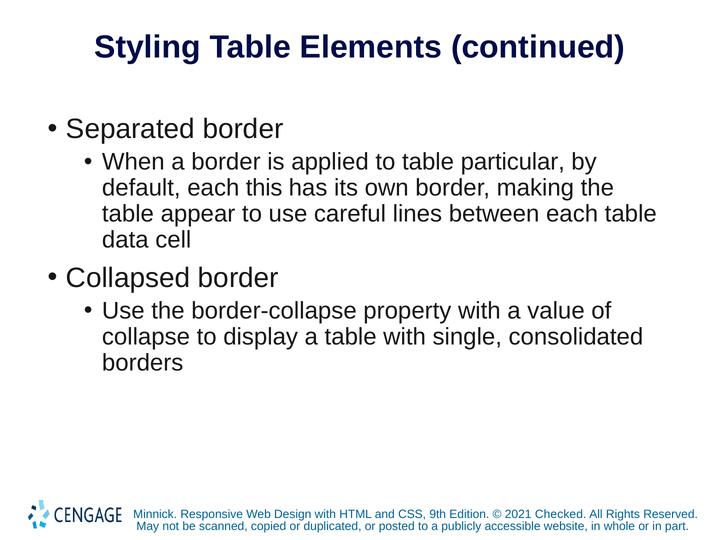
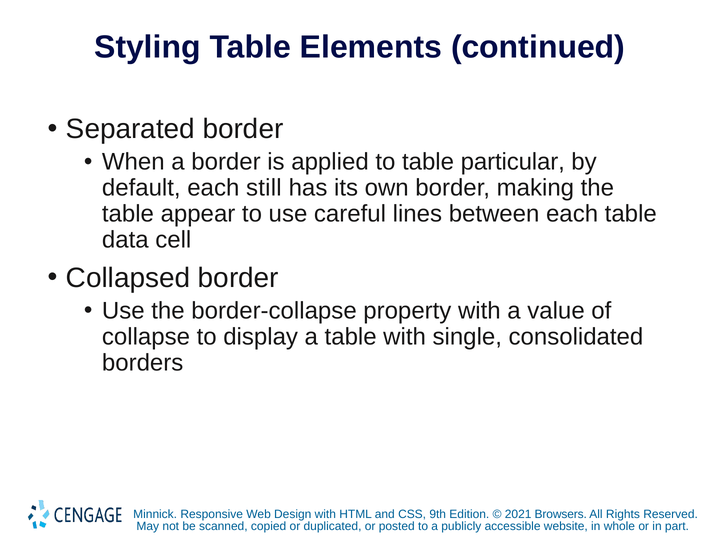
this: this -> still
Checked: Checked -> Browsers
